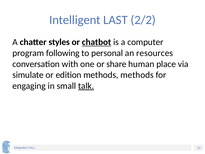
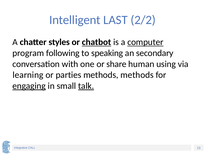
computer underline: none -> present
personal: personal -> speaking
resources: resources -> secondary
place: place -> using
simulate: simulate -> learning
edition: edition -> parties
engaging underline: none -> present
